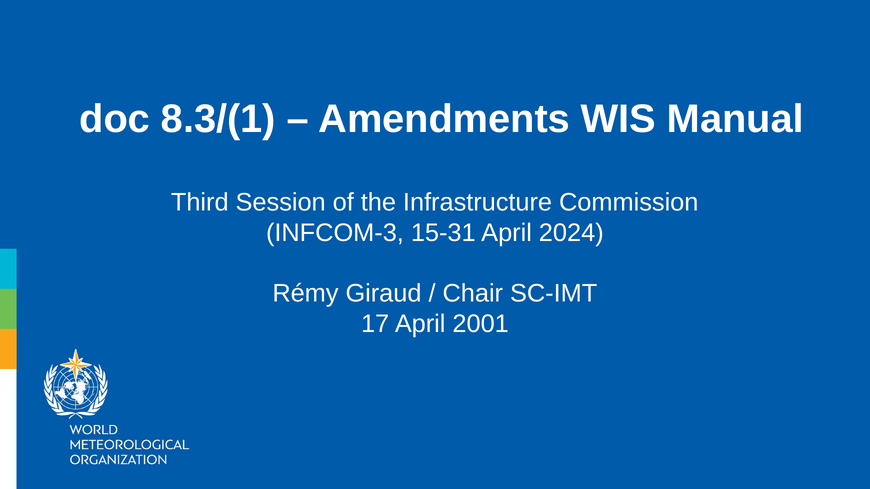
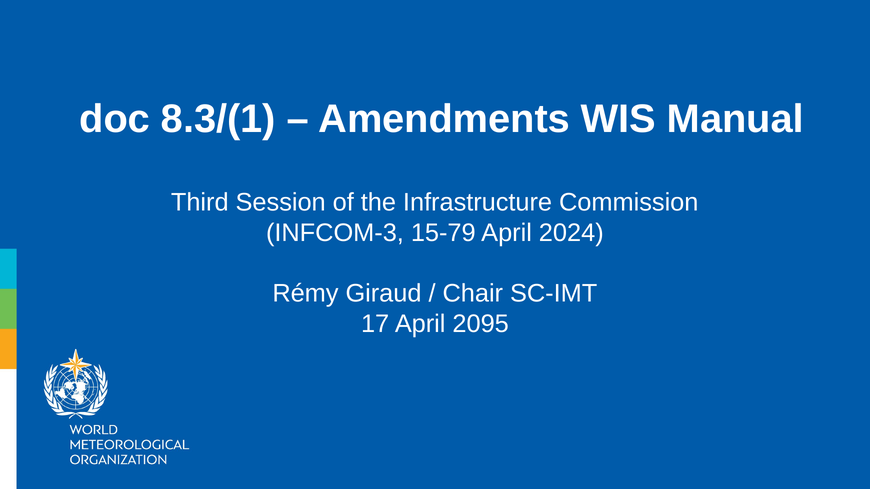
15-31: 15-31 -> 15-79
2001: 2001 -> 2095
